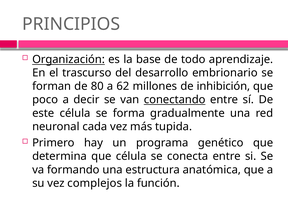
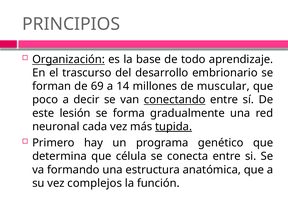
80: 80 -> 69
62: 62 -> 14
inhibición: inhibición -> muscular
este célula: célula -> lesión
tupida underline: none -> present
